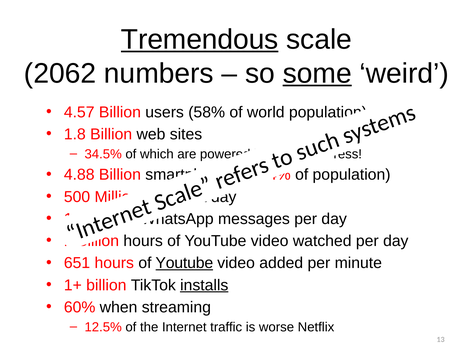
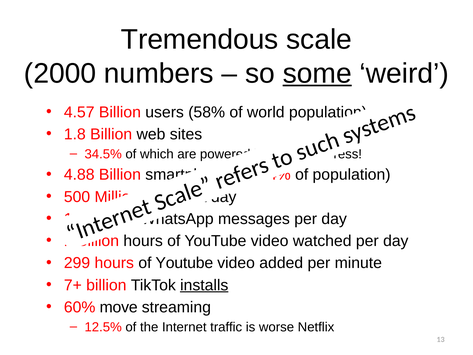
Tremendous underline: present -> none
2062: 2062 -> 2000
651: 651 -> 299
Youtube at (184, 263) underline: present -> none
1+: 1+ -> 7+
when: when -> move
